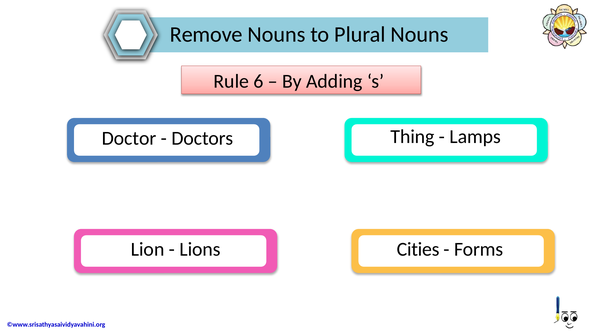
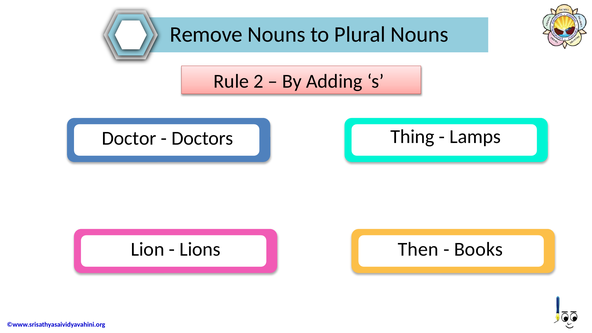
6: 6 -> 2
Cities: Cities -> Then
Forms: Forms -> Books
